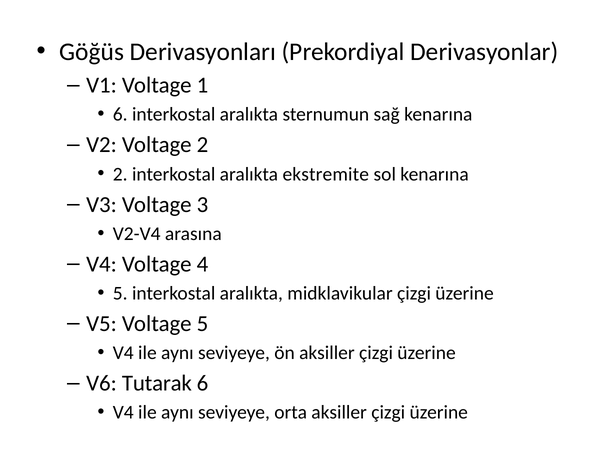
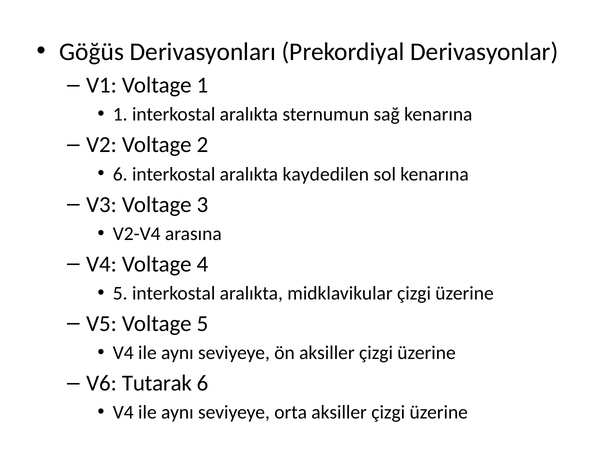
6 at (120, 115): 6 -> 1
2 at (120, 174): 2 -> 6
ekstremite: ekstremite -> kaydedilen
